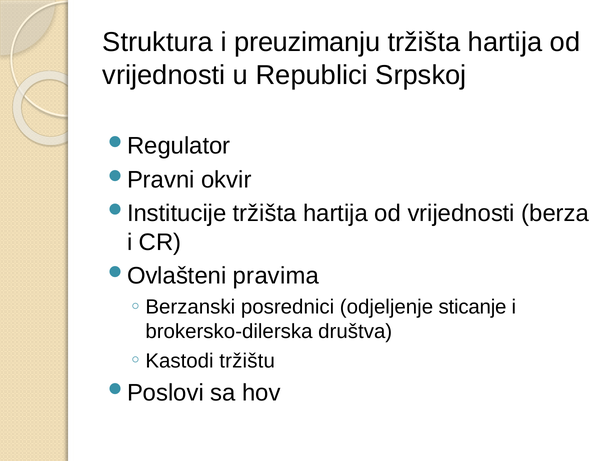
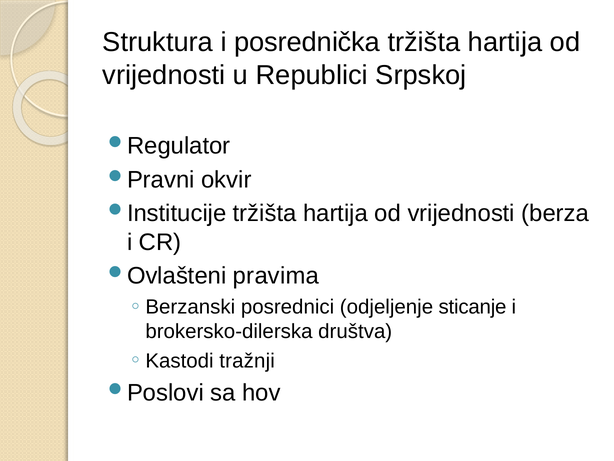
preuzimanju: preuzimanju -> posrednička
tržištu: tržištu -> tražnji
